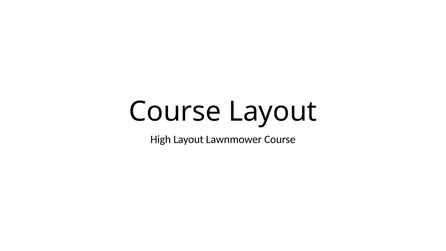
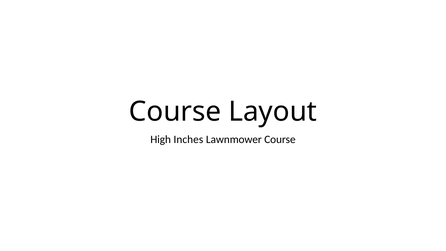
High Layout: Layout -> Inches
